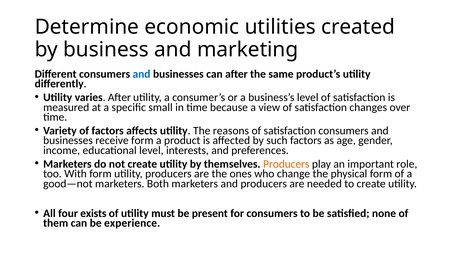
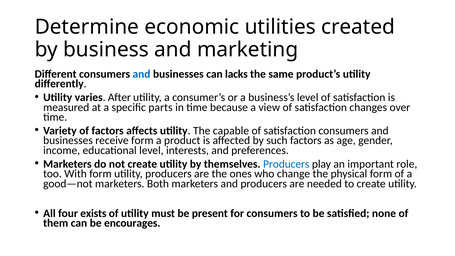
can after: after -> lacks
small: small -> parts
reasons: reasons -> capable
Producers at (286, 164) colour: orange -> blue
experience: experience -> encourages
